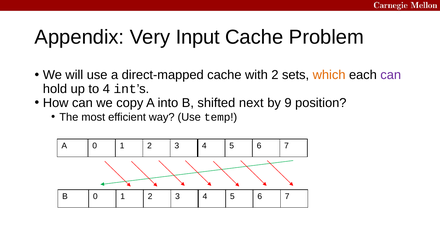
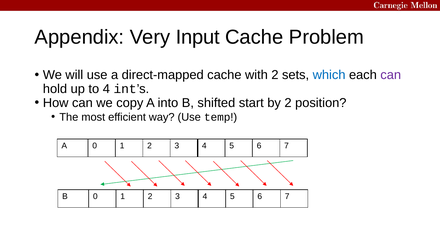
which colour: orange -> blue
next: next -> start
by 9: 9 -> 2
